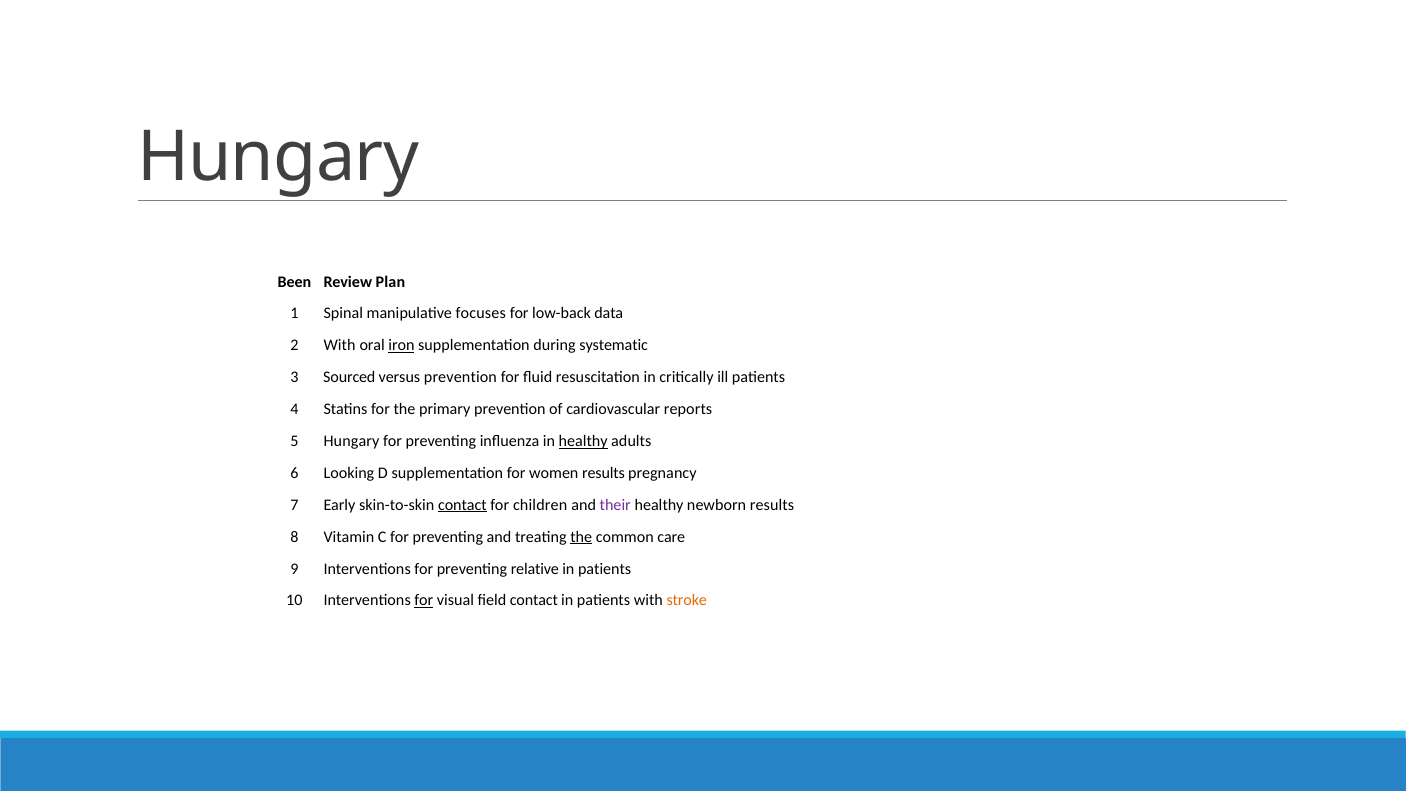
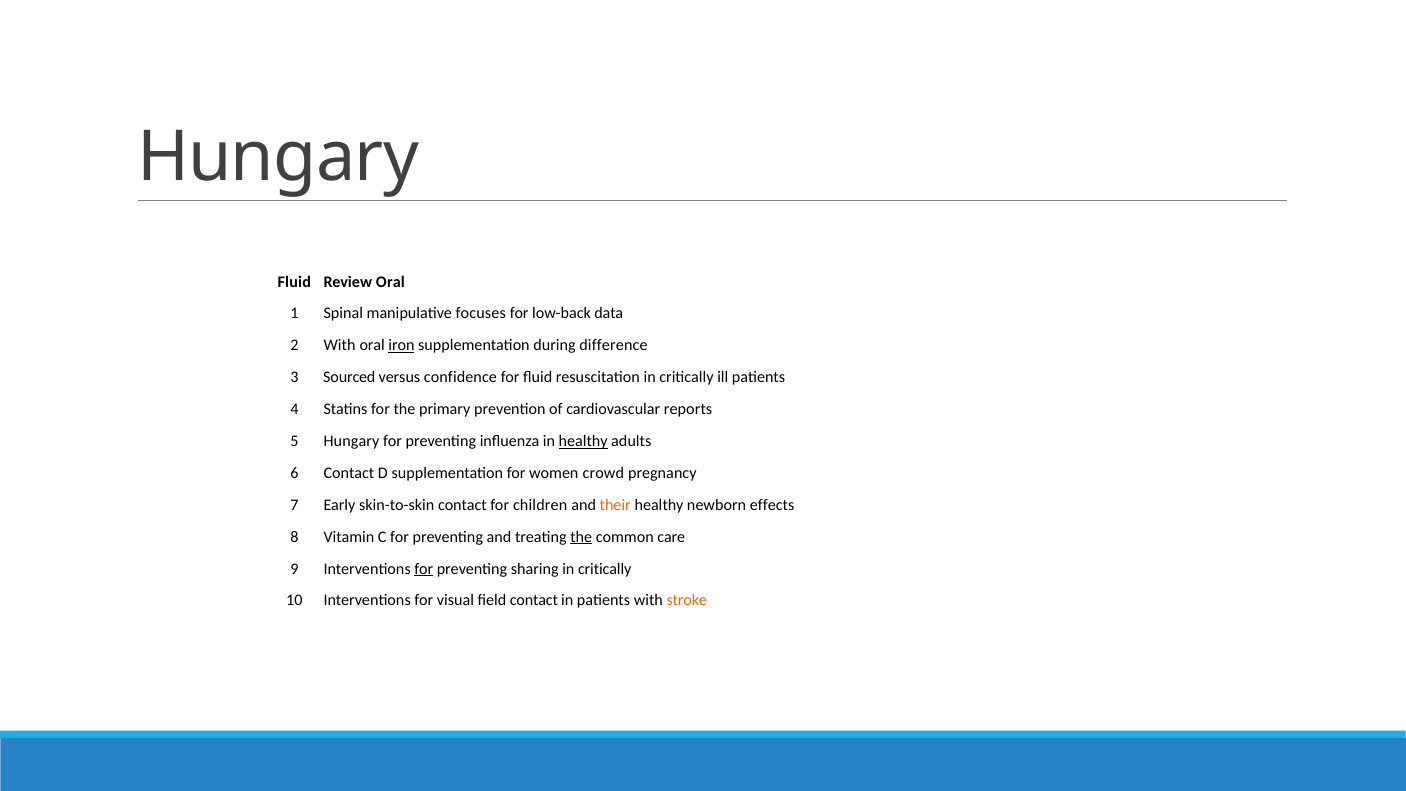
Been at (294, 282): Been -> Fluid
Review Plan: Plan -> Oral
systematic: systematic -> difference
versus prevention: prevention -> confidence
6 Looking: Looking -> Contact
women results: results -> crowd
contact at (462, 505) underline: present -> none
their colour: purple -> orange
newborn results: results -> effects
for at (424, 569) underline: none -> present
relative: relative -> sharing
patients at (605, 569): patients -> critically
for at (424, 601) underline: present -> none
